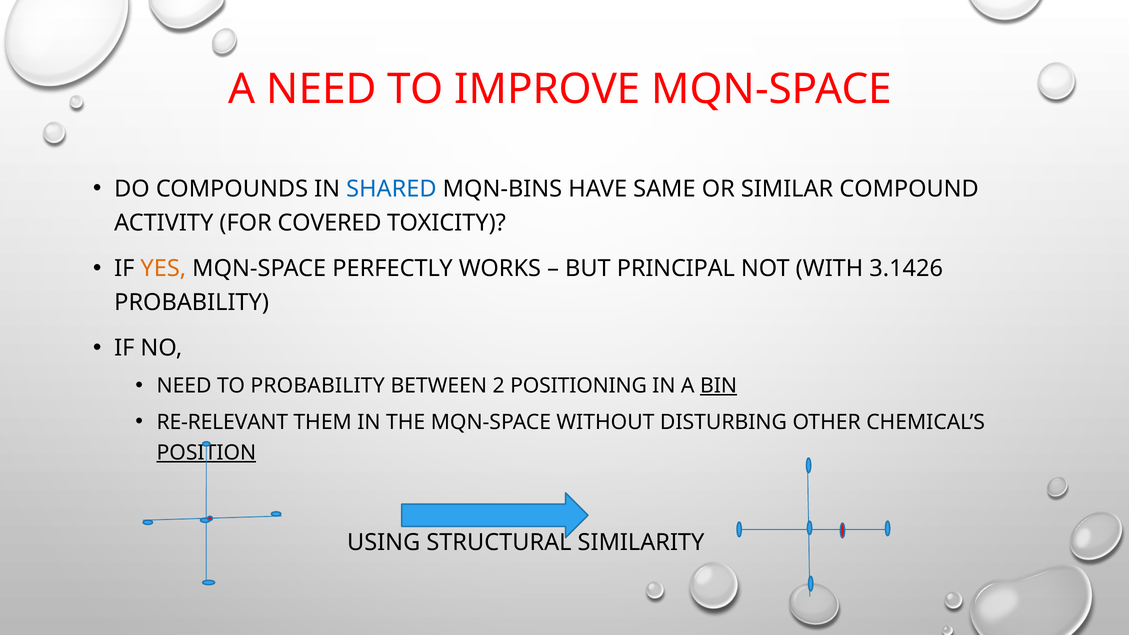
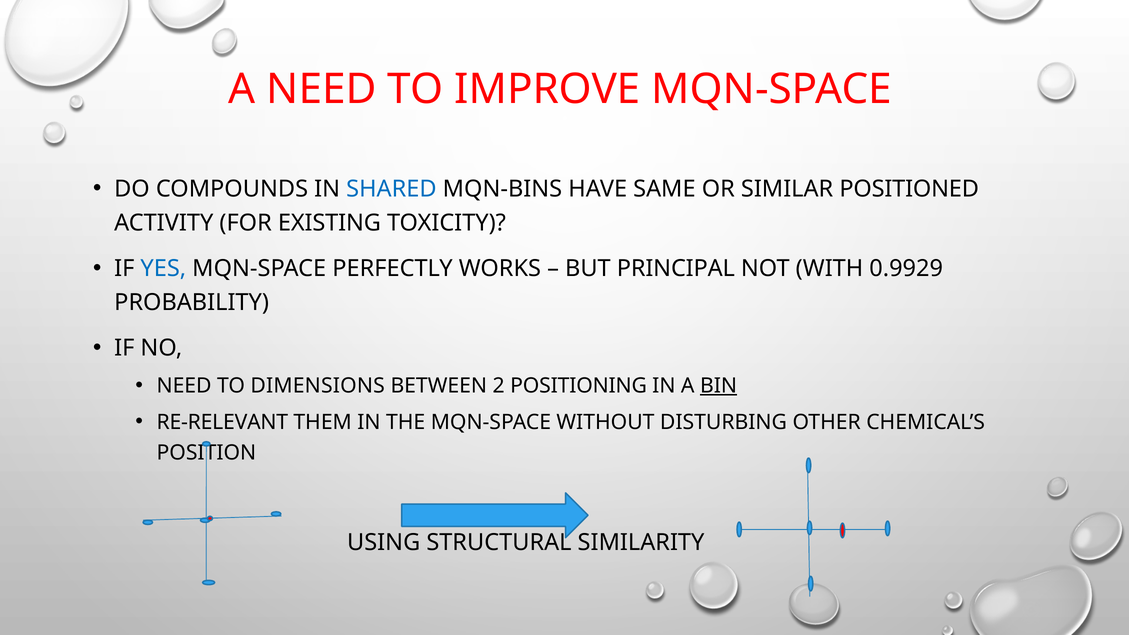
COMPOUND: COMPOUND -> POSITIONED
COVERED: COVERED -> EXISTING
YES colour: orange -> blue
3.1426: 3.1426 -> 0.9929
TO PROBABILITY: PROBABILITY -> DIMENSIONS
POSITION underline: present -> none
